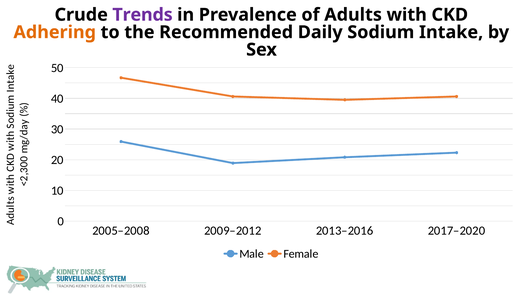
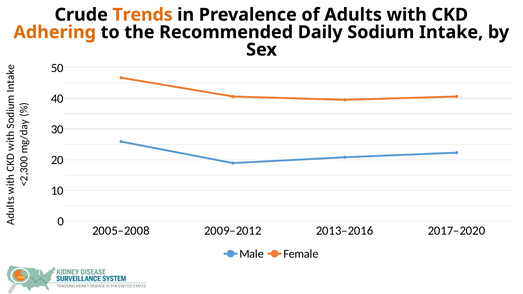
Trends colour: purple -> orange
